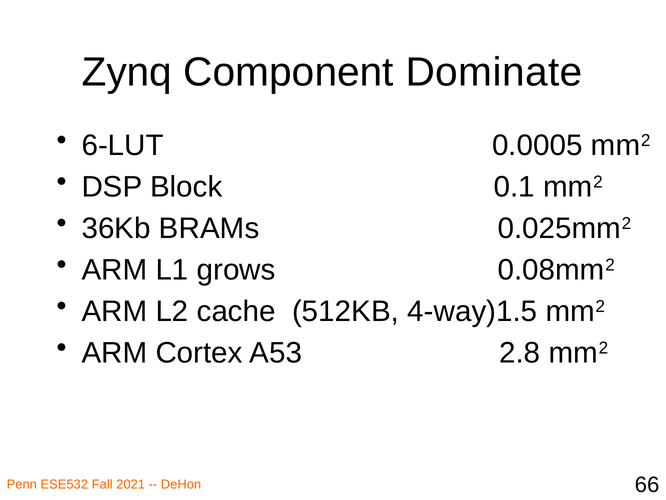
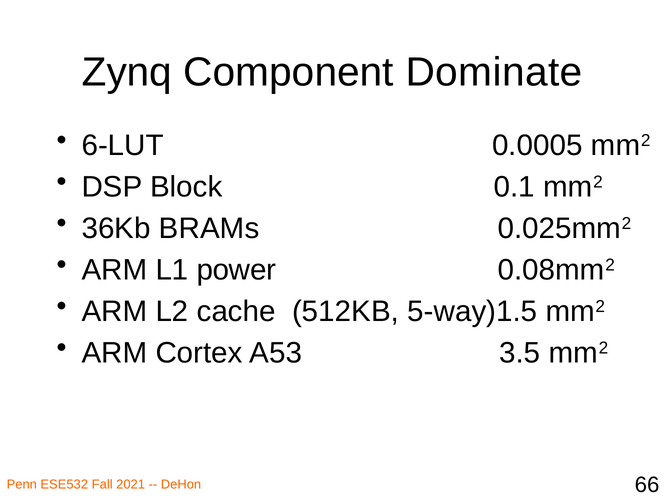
grows: grows -> power
4-way)1.5: 4-way)1.5 -> 5-way)1.5
2.8: 2.8 -> 3.5
